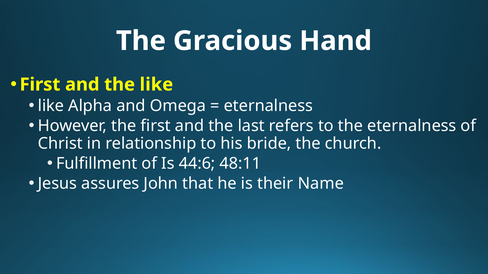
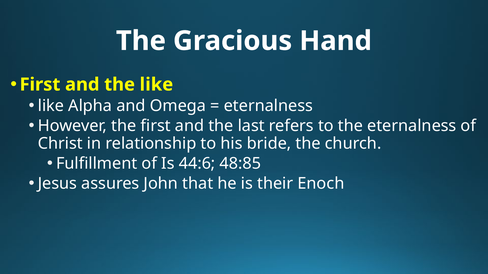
48:11: 48:11 -> 48:85
Name: Name -> Enoch
